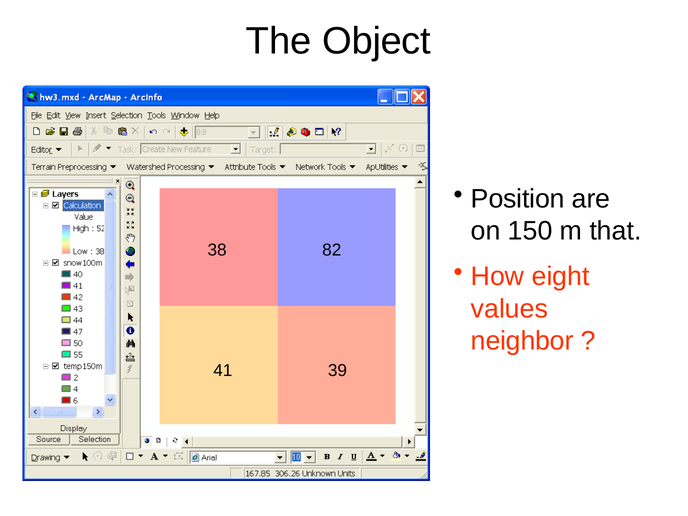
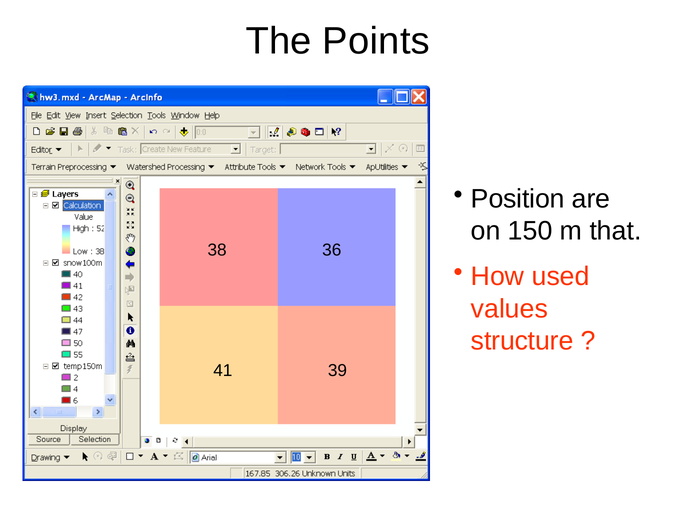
Object: Object -> Points
82: 82 -> 36
eight: eight -> used
neighbor: neighbor -> structure
